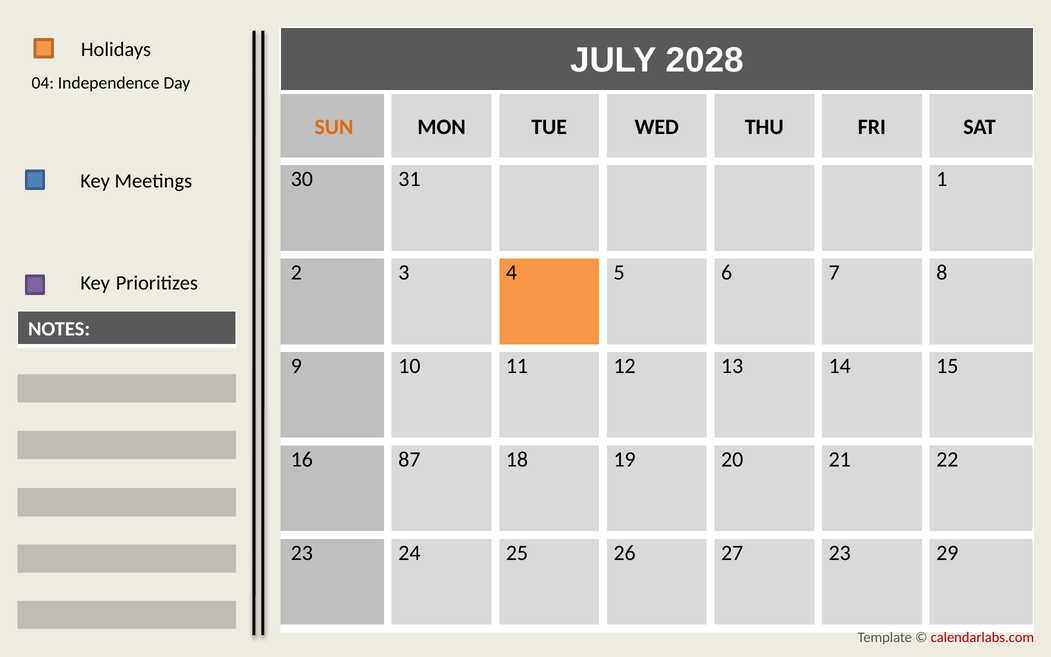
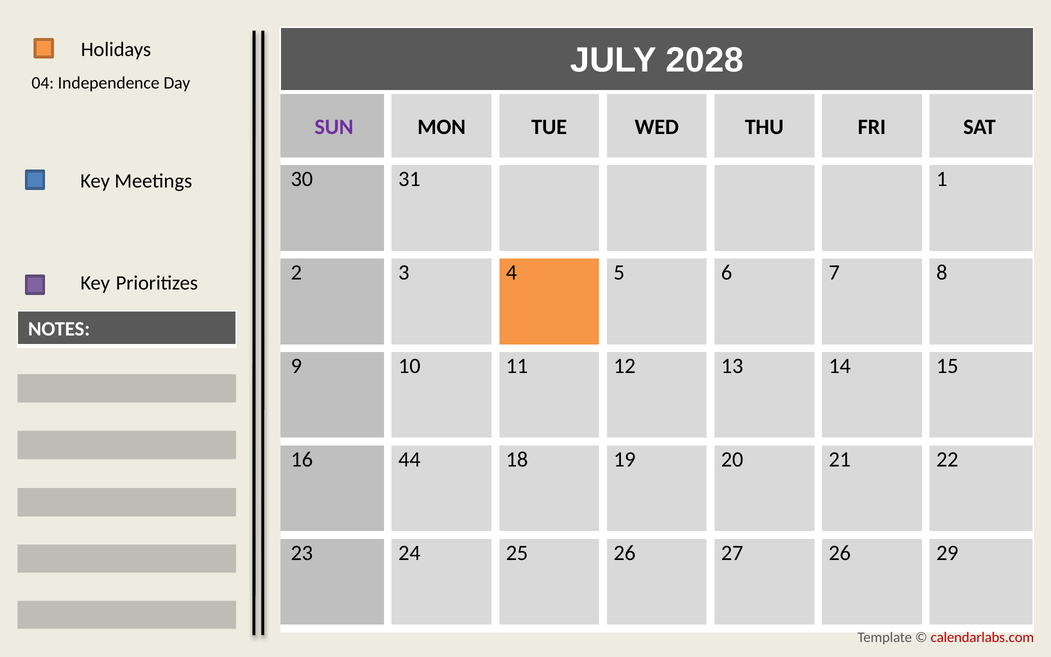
SUN colour: orange -> purple
87: 87 -> 44
27 23: 23 -> 26
